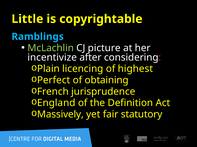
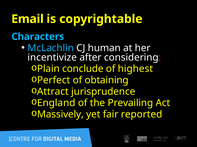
Little: Little -> Email
Ramblings: Ramblings -> Characters
McLachlin colour: light green -> light blue
picture: picture -> human
licencing: licencing -> conclude
French: French -> Attract
Definition: Definition -> Prevailing
statutory: statutory -> reported
